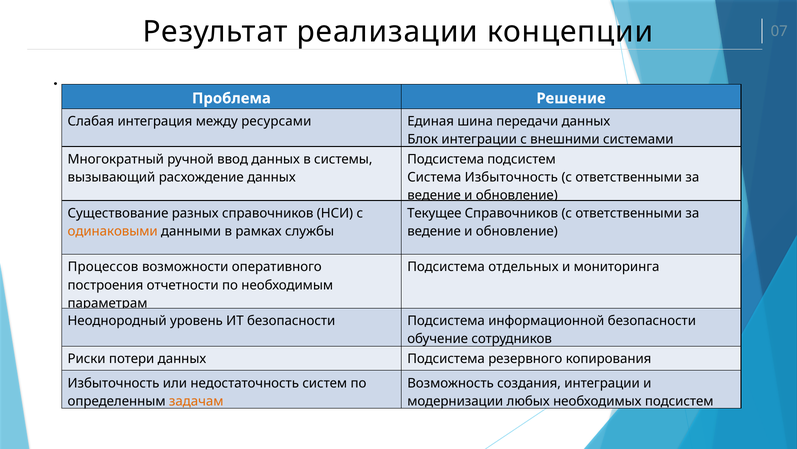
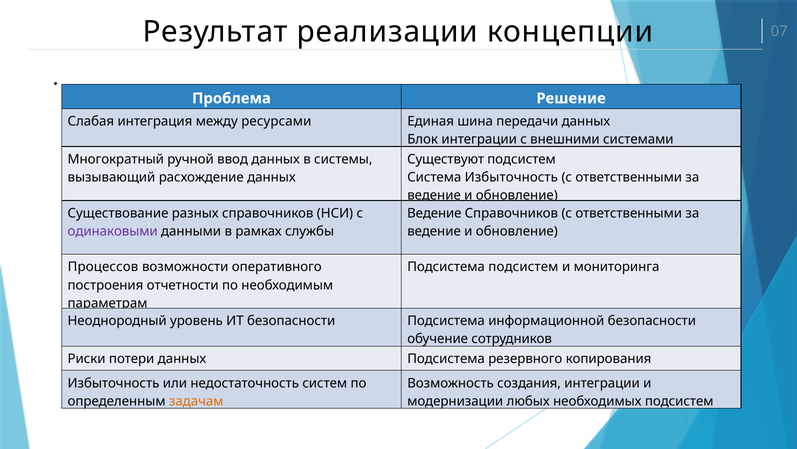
Подсистема at (446, 159): Подсистема -> Существуют
Текущее at (434, 213): Текущее -> Ведение
одинаковыми colour: orange -> purple
Подсистема отдельных: отдельных -> подсистем
